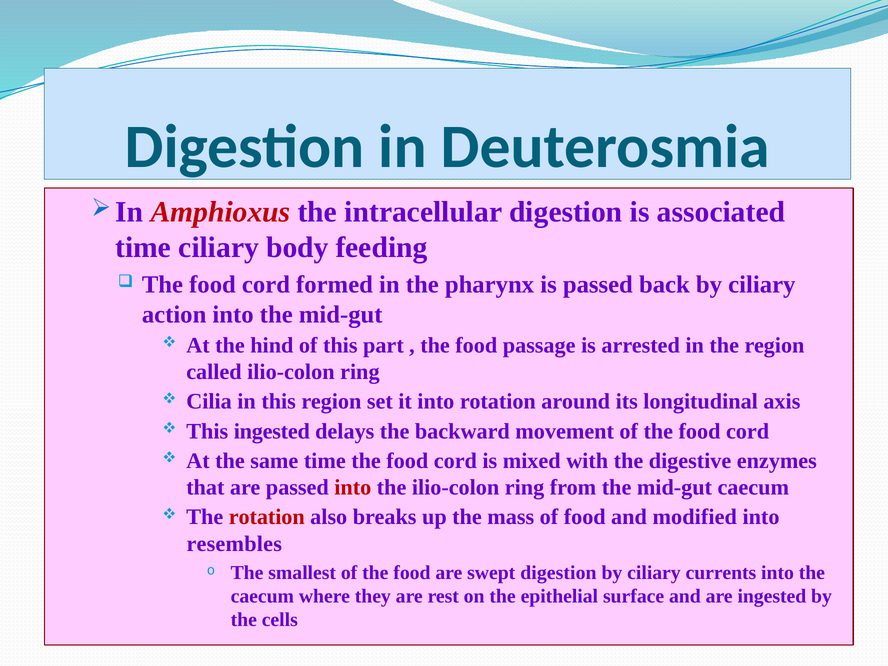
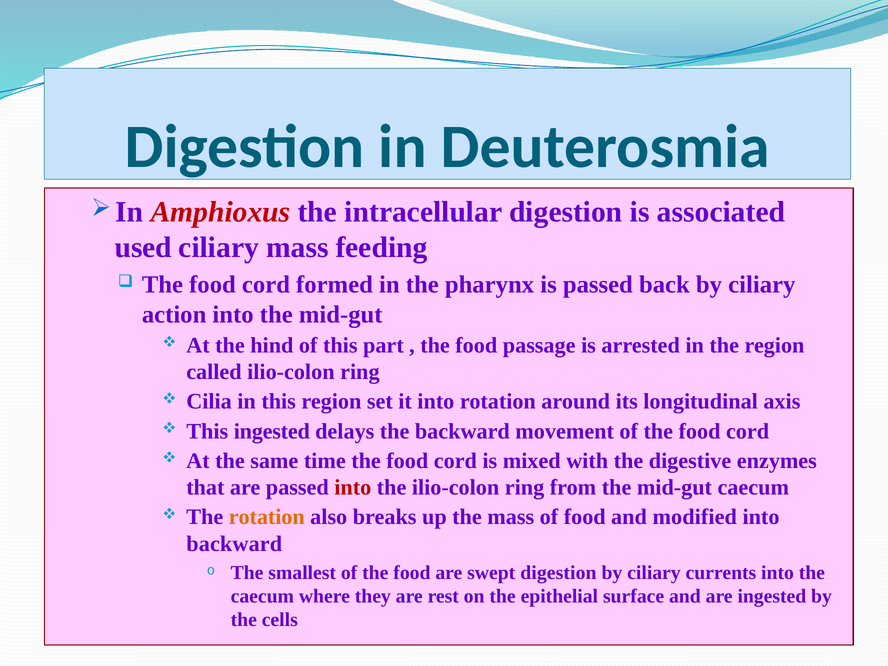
time at (143, 248): time -> used
ciliary body: body -> mass
rotation at (267, 517) colour: red -> orange
resembles at (234, 544): resembles -> backward
